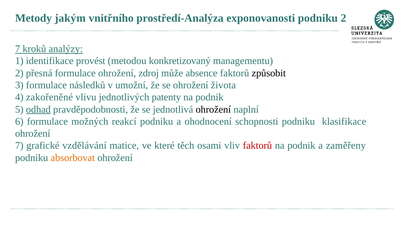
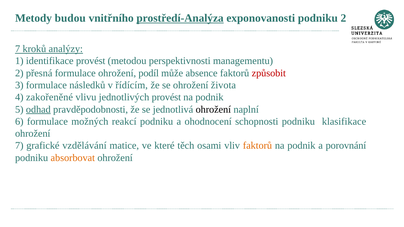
jakým: jakým -> budou
prostředí-Analýza underline: none -> present
konkretizovaný: konkretizovaný -> perspektivnosti
zdroj: zdroj -> podíl
způsobit colour: black -> red
umožní: umožní -> řídícím
jednotlivých patenty: patenty -> provést
faktorů at (257, 146) colour: red -> orange
zaměřeny: zaměřeny -> porovnání
